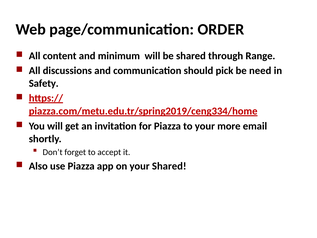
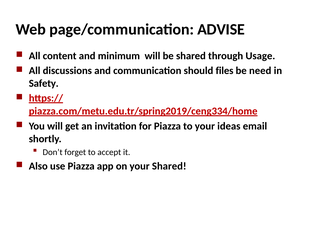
ORDER: ORDER -> ADVISE
Range: Range -> Usage
pick: pick -> files
more: more -> ideas
